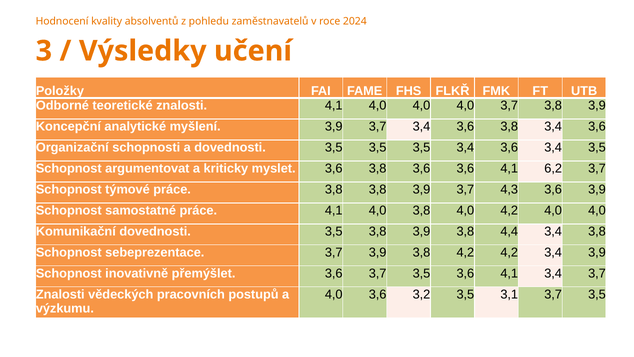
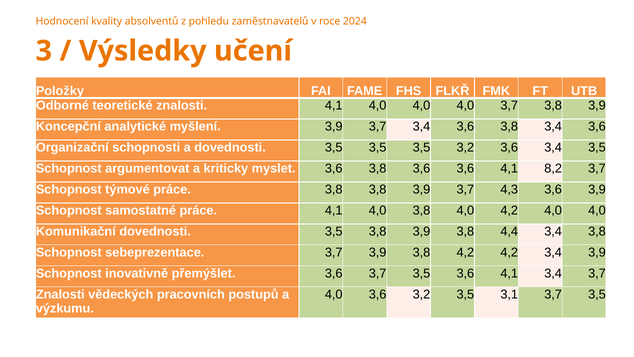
3,5 3,4: 3,4 -> 3,2
6,2: 6,2 -> 8,2
